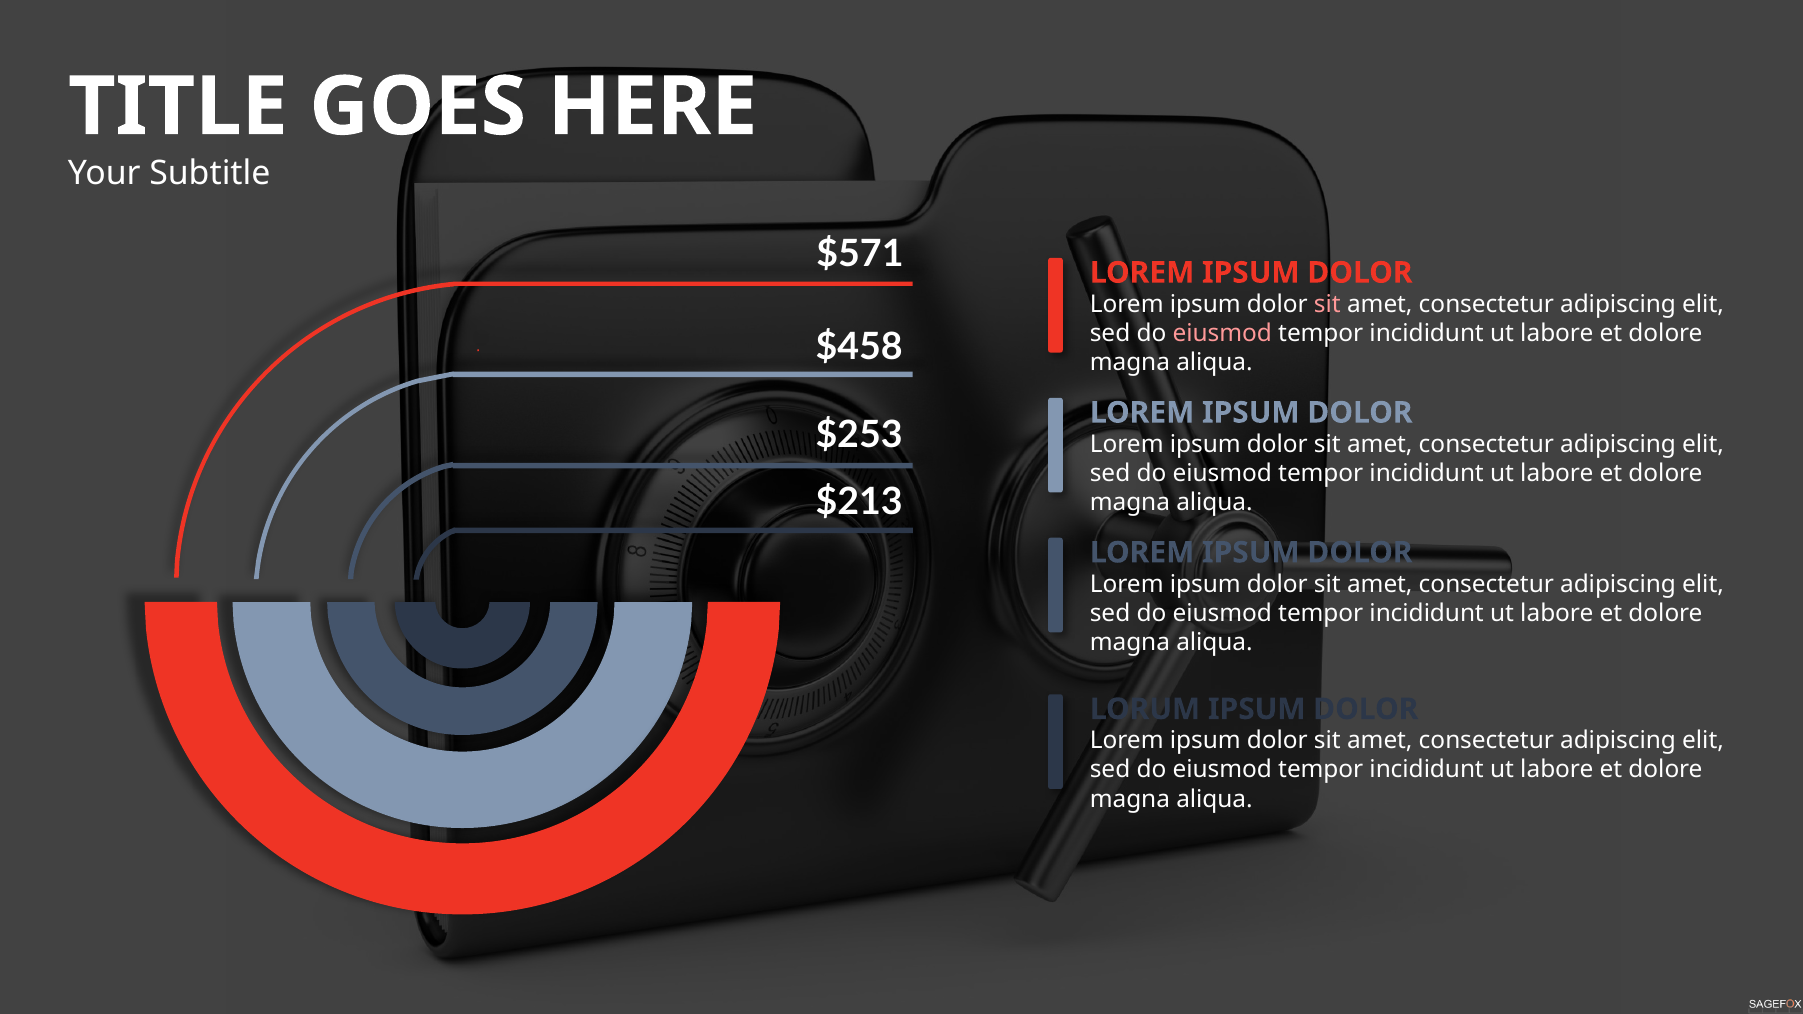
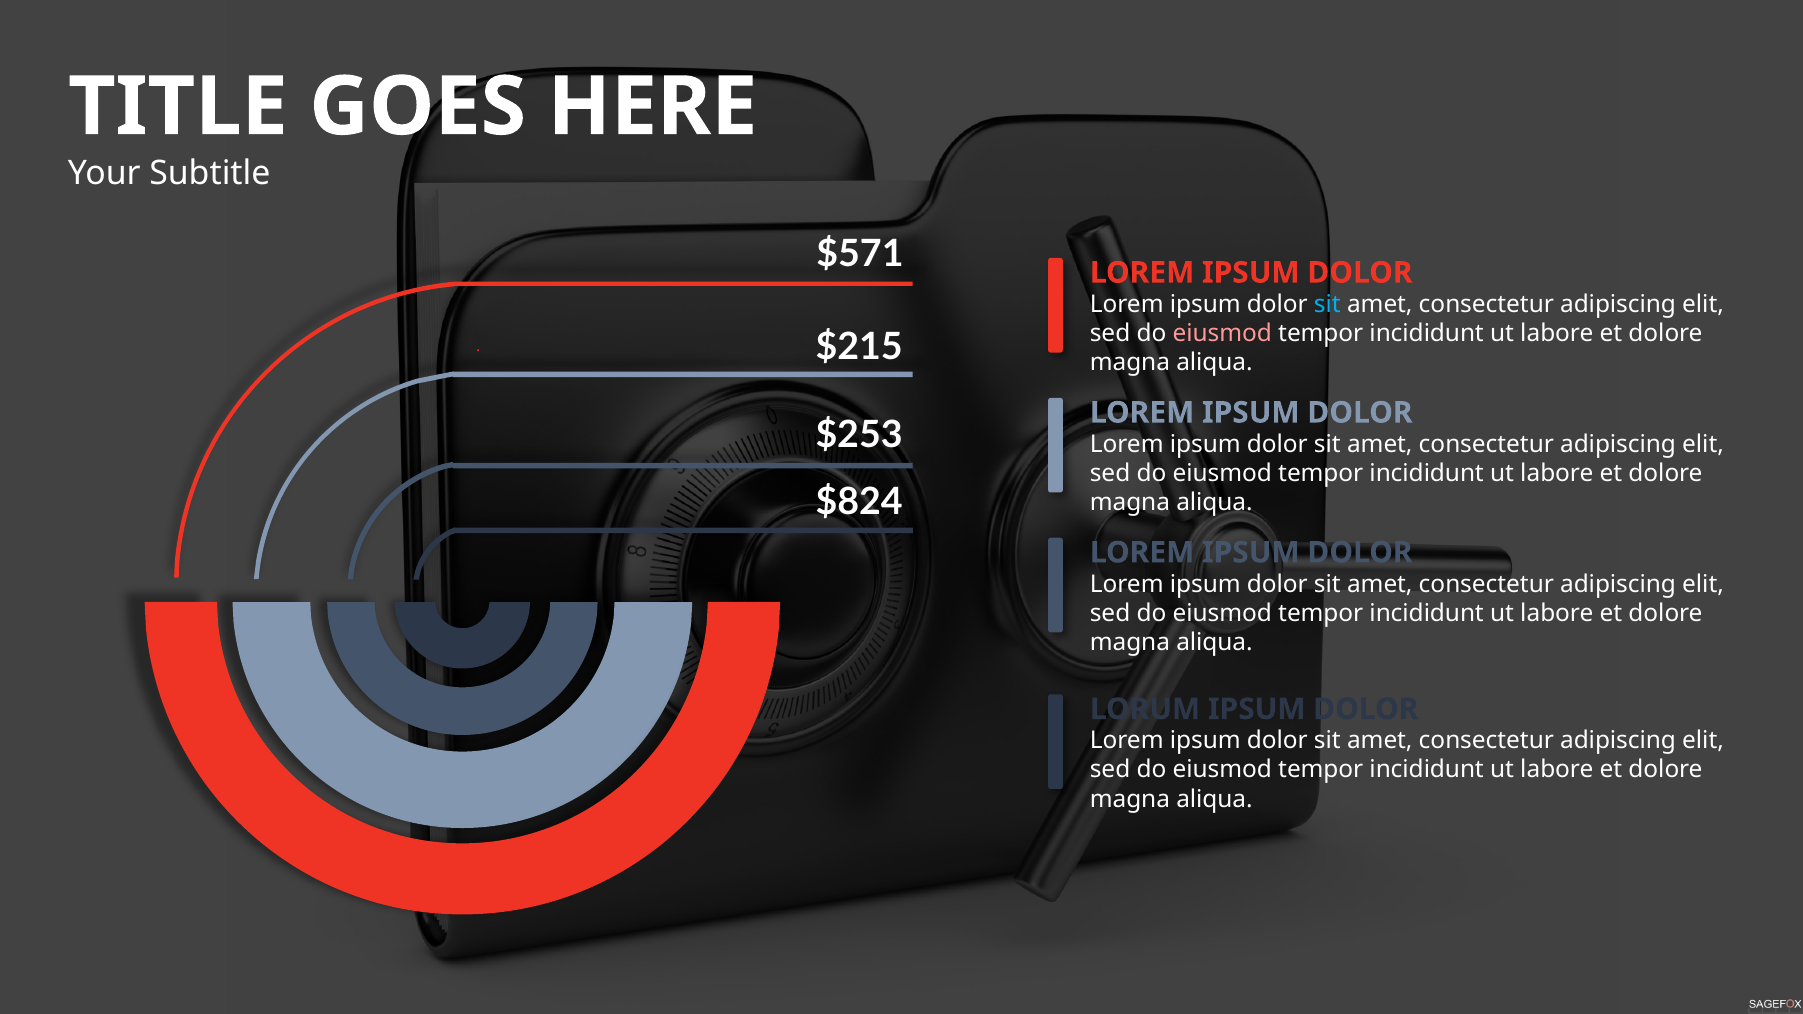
sit at (1327, 304) colour: pink -> light blue
$458: $458 -> $215
$213: $213 -> $824
